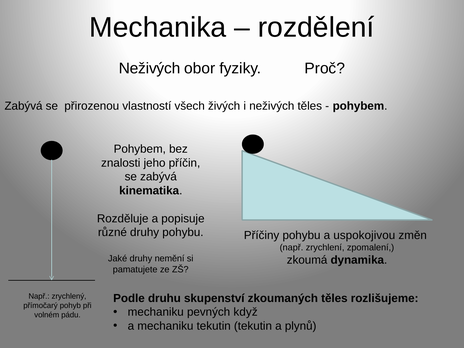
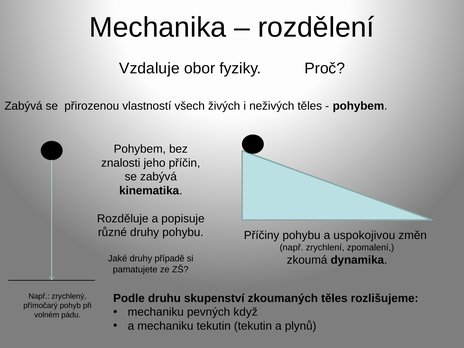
Neživých at (150, 68): Neživých -> Vzdaluje
nemění: nemění -> případě
